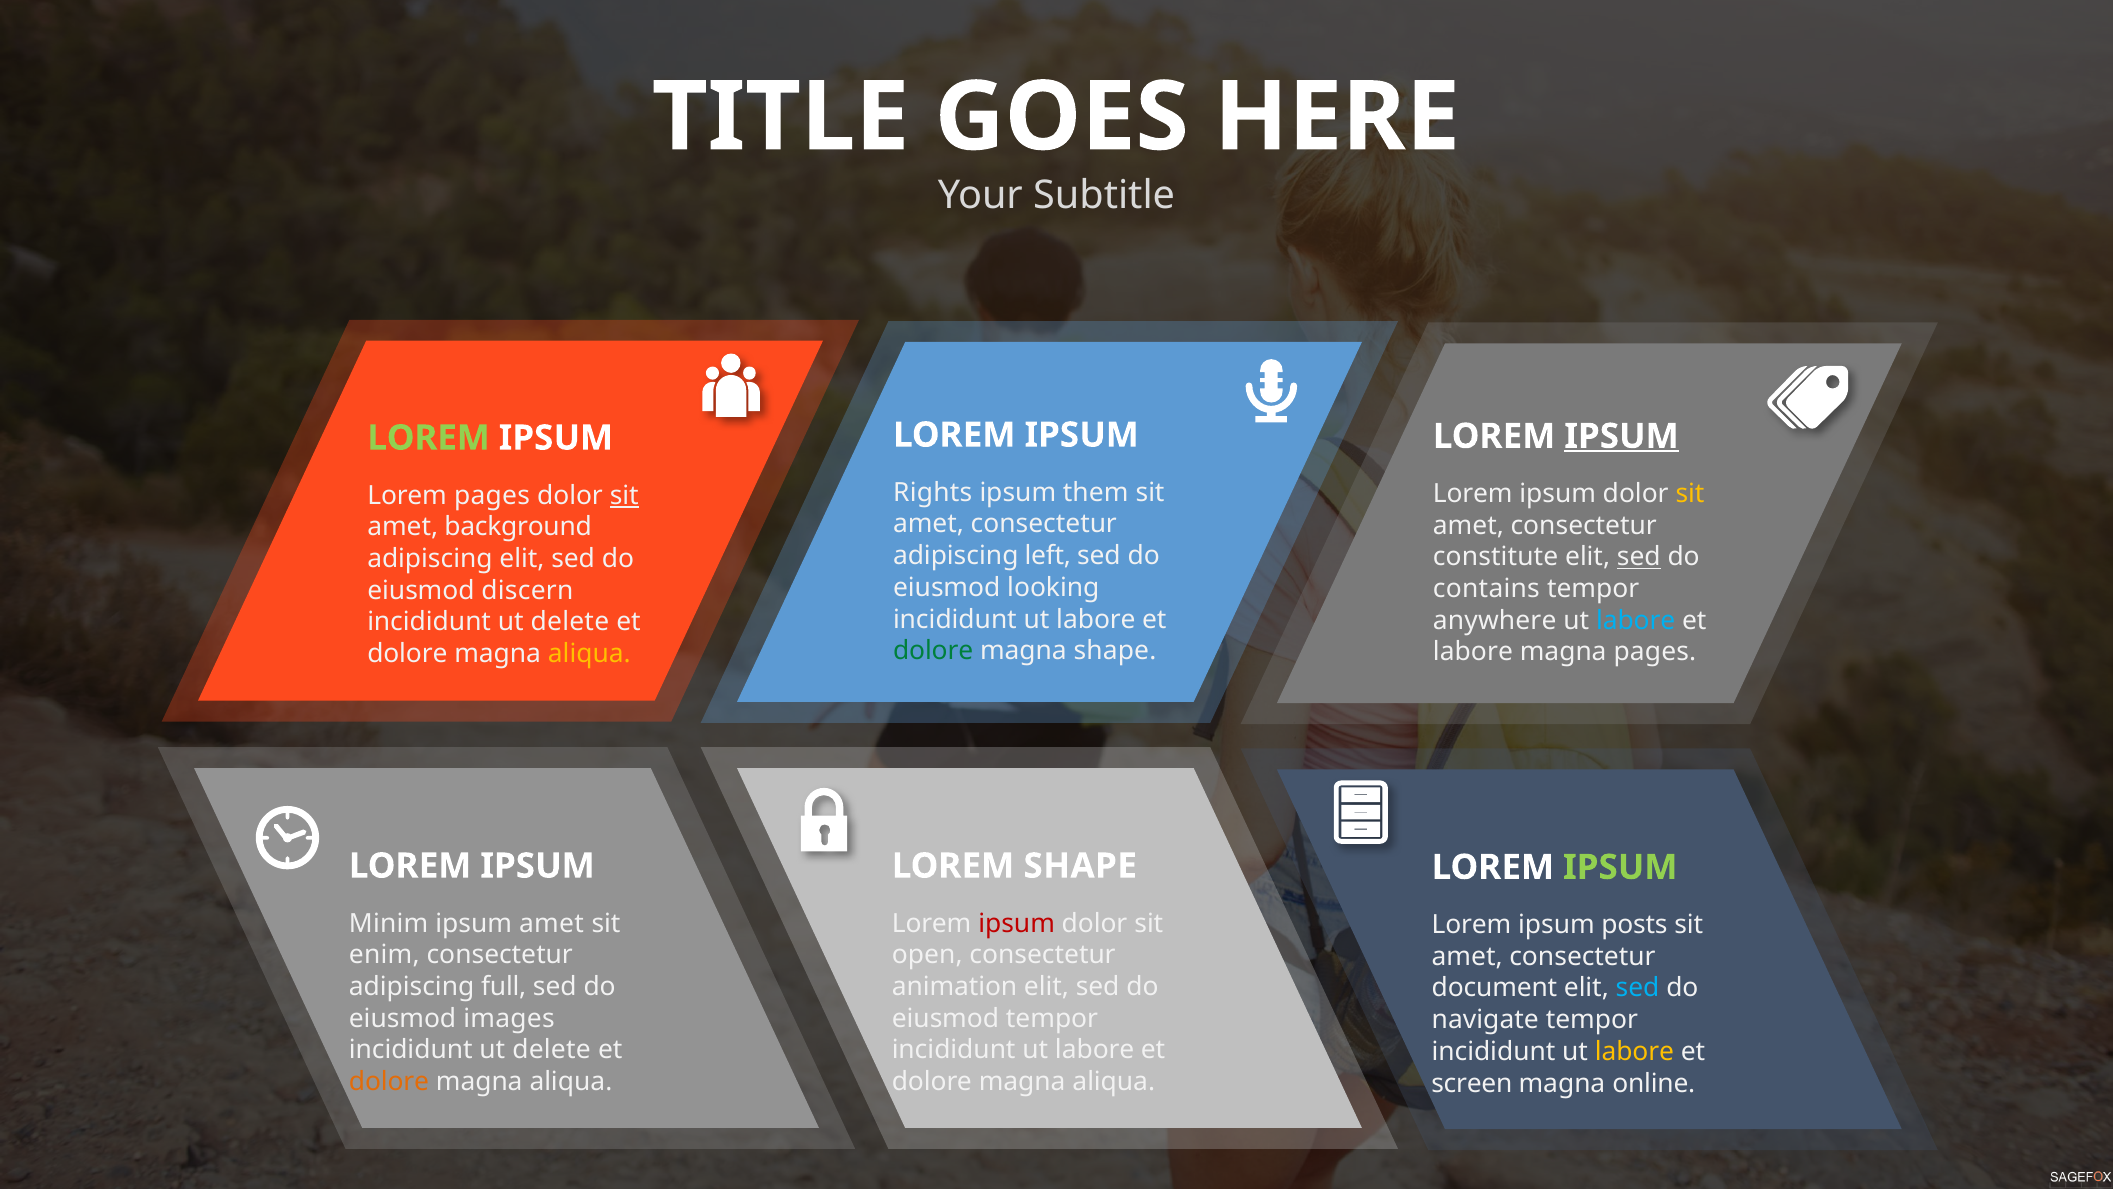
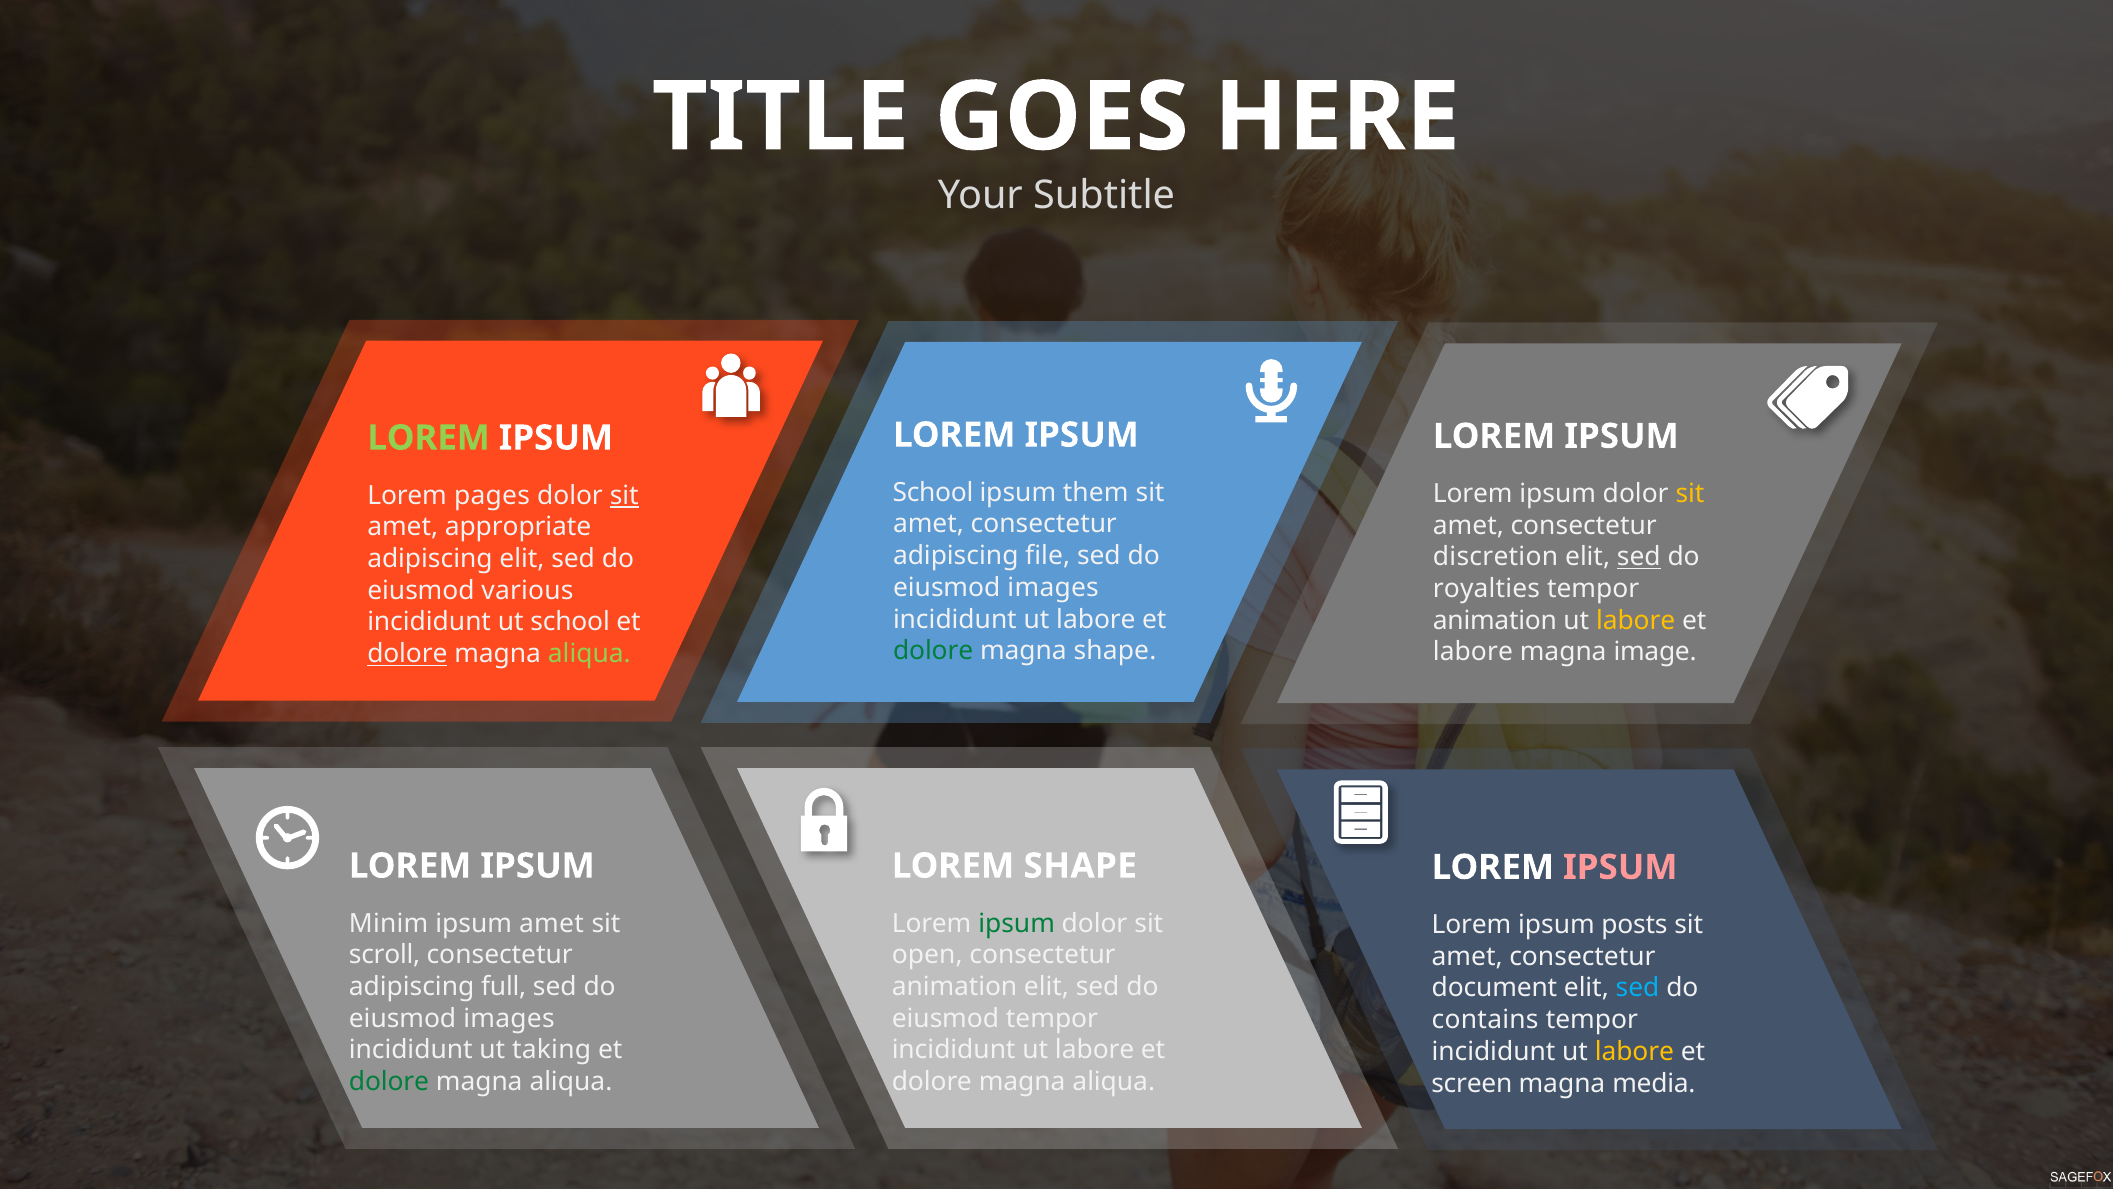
IPSUM at (1622, 436) underline: present -> none
Rights at (933, 492): Rights -> School
background: background -> appropriate
left: left -> file
constitute: constitute -> discretion
looking at (1053, 587): looking -> images
contains: contains -> royalties
discern: discern -> various
anywhere at (1495, 620): anywhere -> animation
labore at (1636, 620) colour: light blue -> yellow
delete at (570, 622): delete -> school
magna pages: pages -> image
dolore at (407, 654) underline: none -> present
aliqua at (589, 654) colour: yellow -> light green
IPSUM at (1620, 867) colour: light green -> pink
ipsum at (1017, 923) colour: red -> green
enim: enim -> scroll
navigate: navigate -> contains
delete at (552, 1050): delete -> taking
dolore at (389, 1082) colour: orange -> green
online: online -> media
